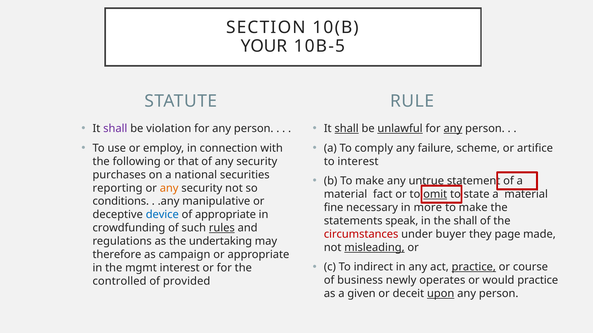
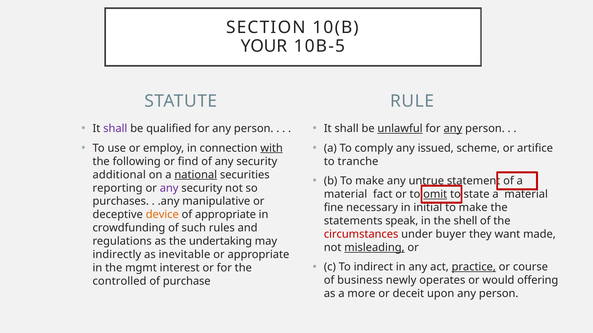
violation: violation -> qualified
shall at (347, 129) underline: present -> none
with underline: none -> present
failure: failure -> issued
that: that -> find
to interest: interest -> tranche
purchases: purchases -> additional
national underline: none -> present
any at (169, 188) colour: orange -> purple
conditions: conditions -> purchases
more: more -> initial
device colour: blue -> orange
the shall: shall -> shell
rules underline: present -> none
page: page -> want
therefore: therefore -> indirectly
campaign: campaign -> inevitable
would practice: practice -> offering
provided: provided -> purchase
given: given -> more
upon underline: present -> none
